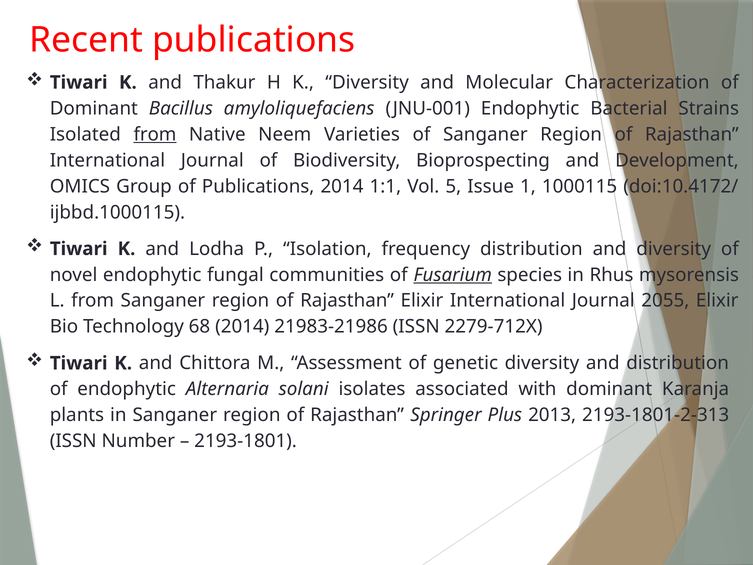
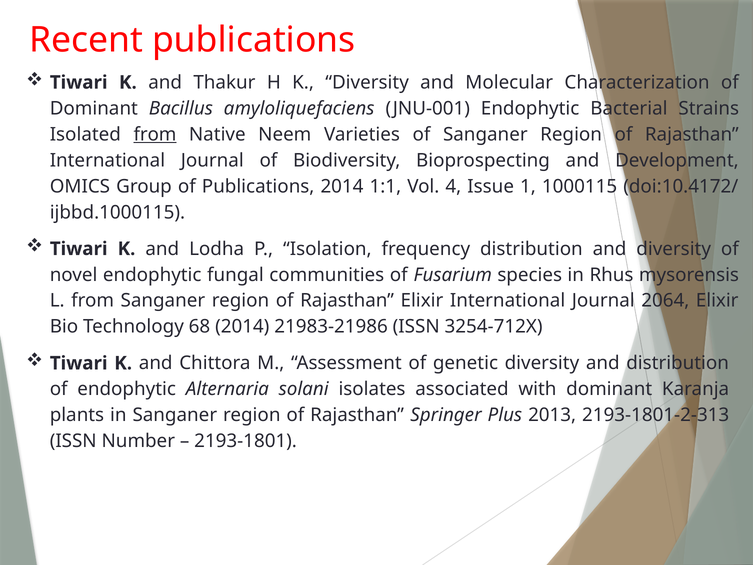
5: 5 -> 4
Fusarium underline: present -> none
2055: 2055 -> 2064
2279-712X: 2279-712X -> 3254-712X
